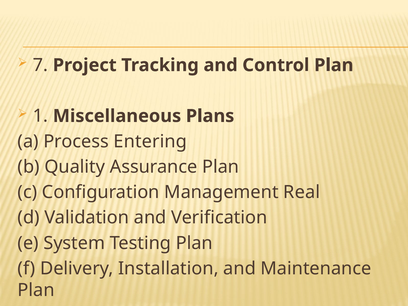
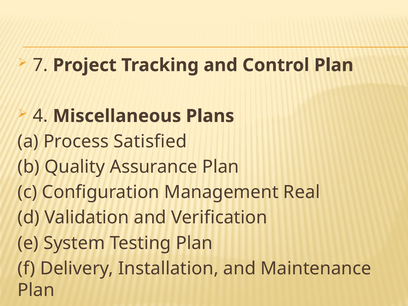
1: 1 -> 4
Entering: Entering -> Satisfied
